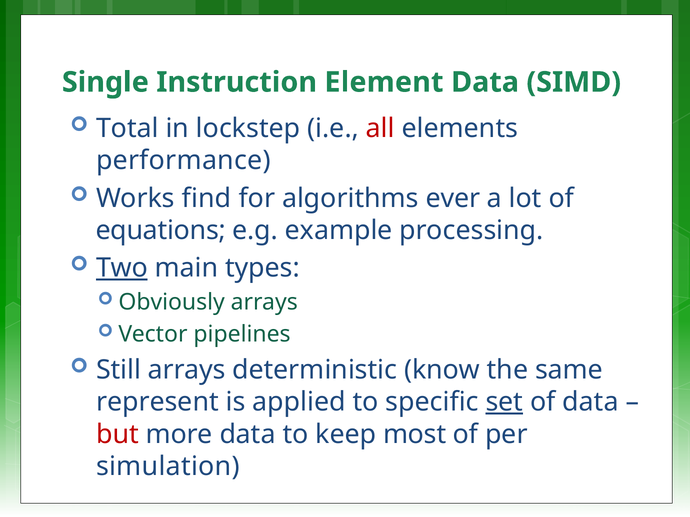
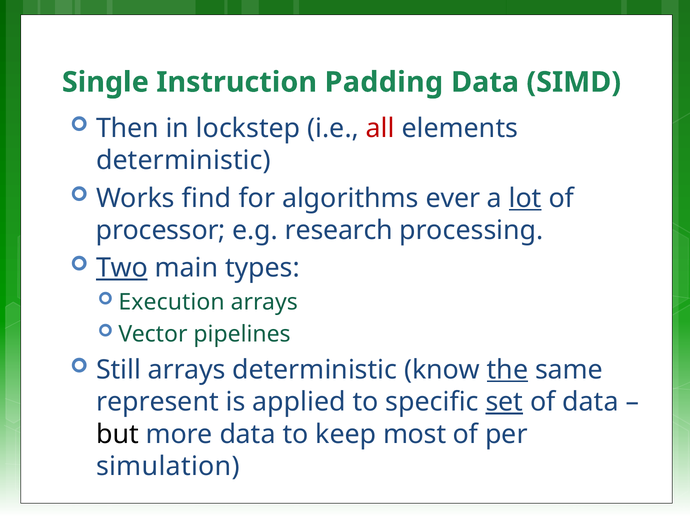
Element: Element -> Padding
Total: Total -> Then
performance at (183, 161): performance -> deterministic
lot underline: none -> present
equations: equations -> processor
example: example -> research
Obviously: Obviously -> Execution
the underline: none -> present
but colour: red -> black
